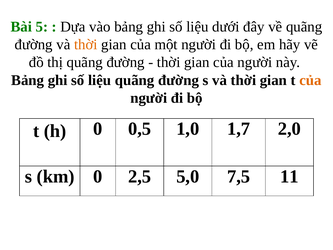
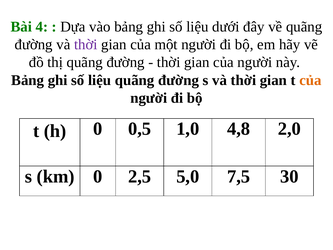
5: 5 -> 4
thời at (86, 45) colour: orange -> purple
1,7: 1,7 -> 4,8
11: 11 -> 30
